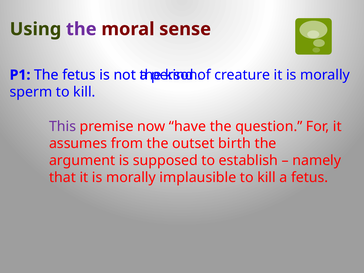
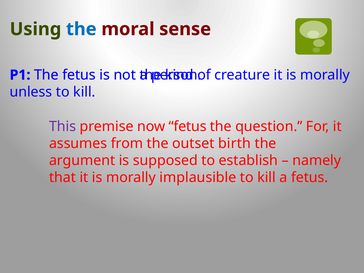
the at (81, 29) colour: purple -> blue
sperm: sperm -> unless
now have: have -> fetus
